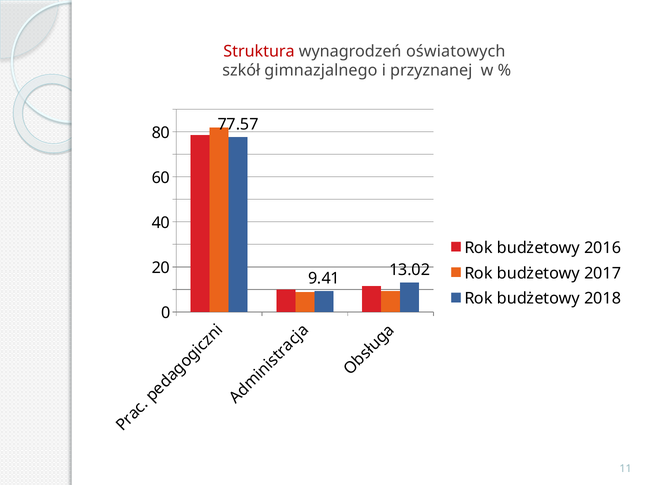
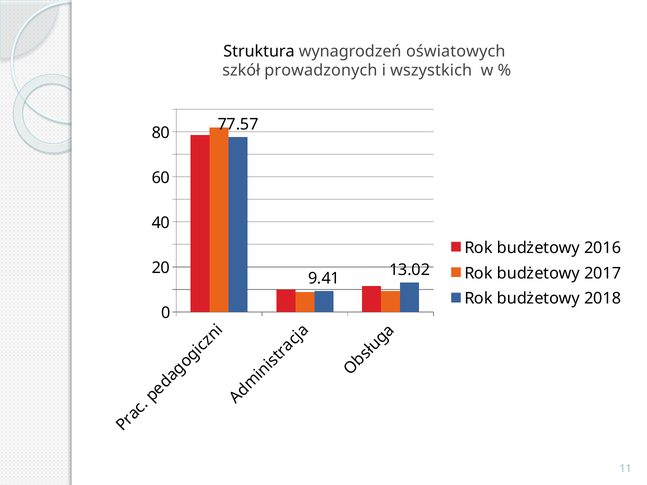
Struktura colour: red -> black
gimnazjalnego: gimnazjalnego -> prowadzonych
przyznanej: przyznanej -> wszystkich
